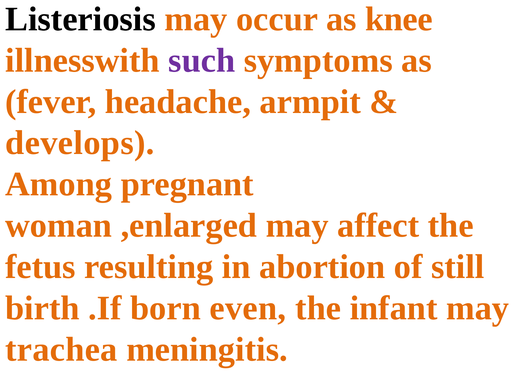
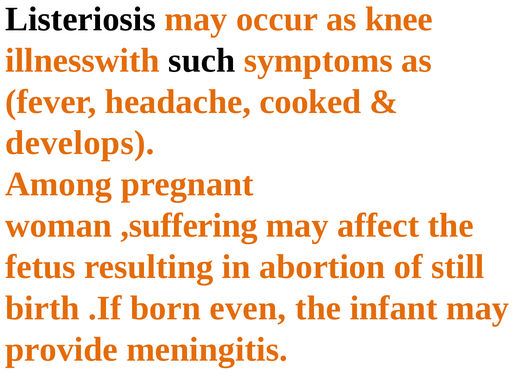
such colour: purple -> black
armpit: armpit -> cooked
,enlarged: ,enlarged -> ,suffering
trachea: trachea -> provide
